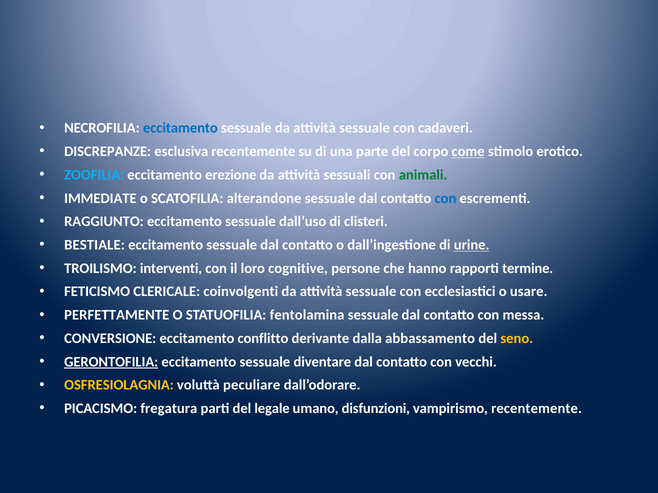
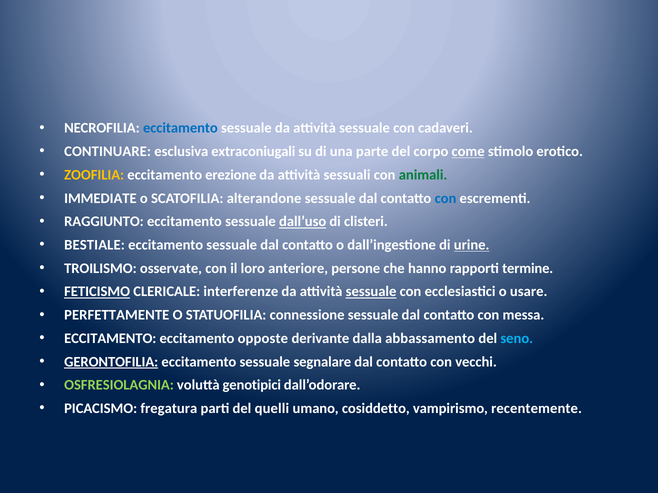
DISCREPANZE: DISCREPANZE -> CONTINUARE
esclusiva recentemente: recentemente -> extraconiugali
ZOOFILIA colour: light blue -> yellow
dall’uso underline: none -> present
interventi: interventi -> osservate
cognitive: cognitive -> anteriore
FETICISMO underline: none -> present
coinvolgenti: coinvolgenti -> interferenze
sessuale at (371, 292) underline: none -> present
fentolamina: fentolamina -> connessione
CONVERSIONE at (110, 339): CONVERSIONE -> ECCITAMENTO
conflitto: conflitto -> opposte
seno colour: yellow -> light blue
diventare: diventare -> segnalare
OSFRESIOLAGNIA colour: yellow -> light green
peculiare: peculiare -> genotipici
legale: legale -> quelli
disfunzioni: disfunzioni -> cosiddetto
